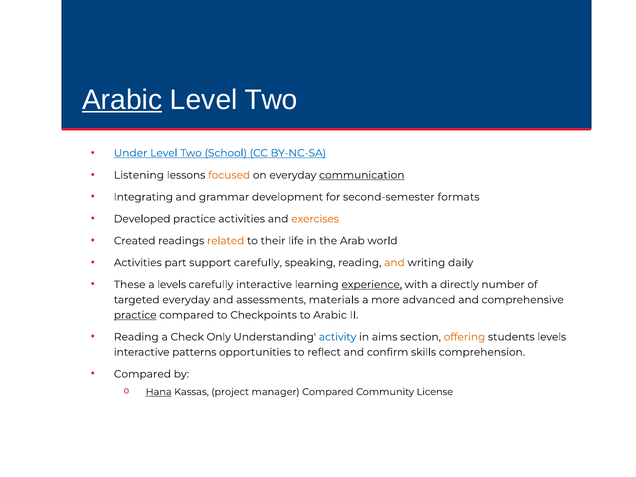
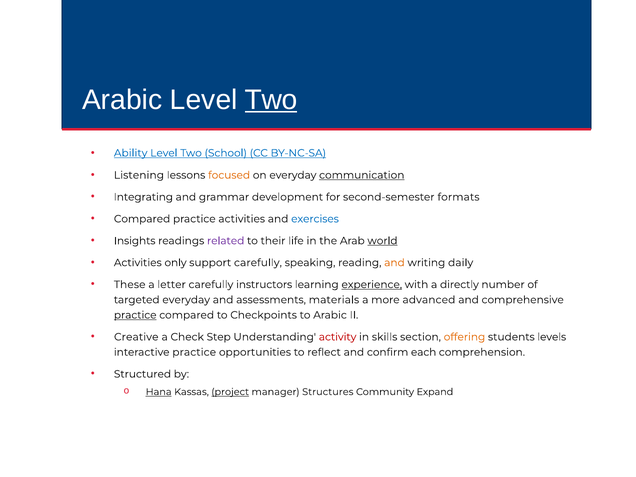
Arabic at (122, 100) underline: present -> none
Two at (271, 100) underline: none -> present
Under: Under -> Ability
Developed at (142, 219): Developed -> Compared
exercises colour: orange -> blue
Created: Created -> Insights
related colour: orange -> purple
world underline: none -> present
part: part -> only
a levels: levels -> letter
carefully interactive: interactive -> instructors
Reading at (136, 337): Reading -> Creative
Only: Only -> Step
activity colour: blue -> red
aims: aims -> skills
interactive patterns: patterns -> practice
skills: skills -> each
Compared at (142, 374): Compared -> Structured
project underline: none -> present
manager Compared: Compared -> Structures
License: License -> Expand
